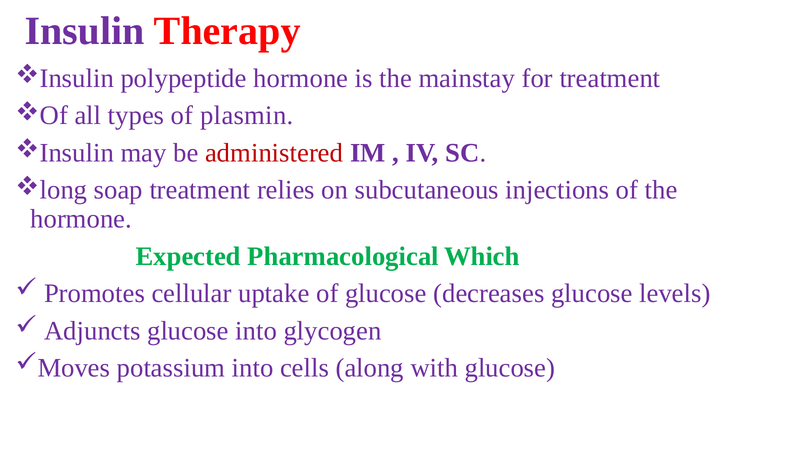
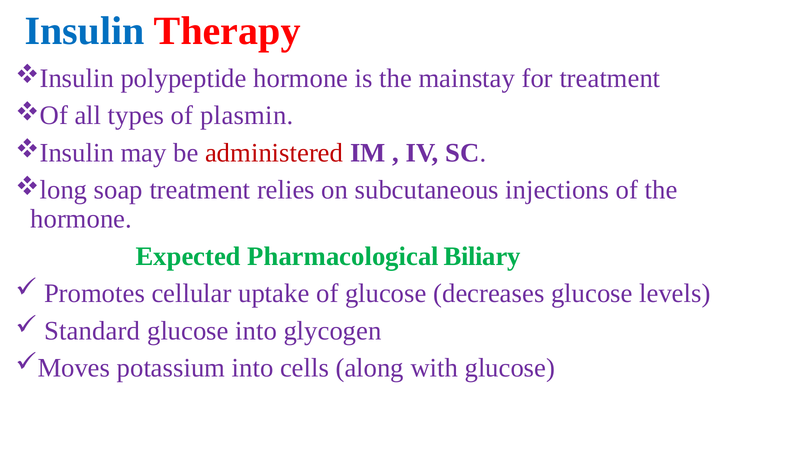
Insulin colour: purple -> blue
Which: Which -> Biliary
Adjuncts: Adjuncts -> Standard
